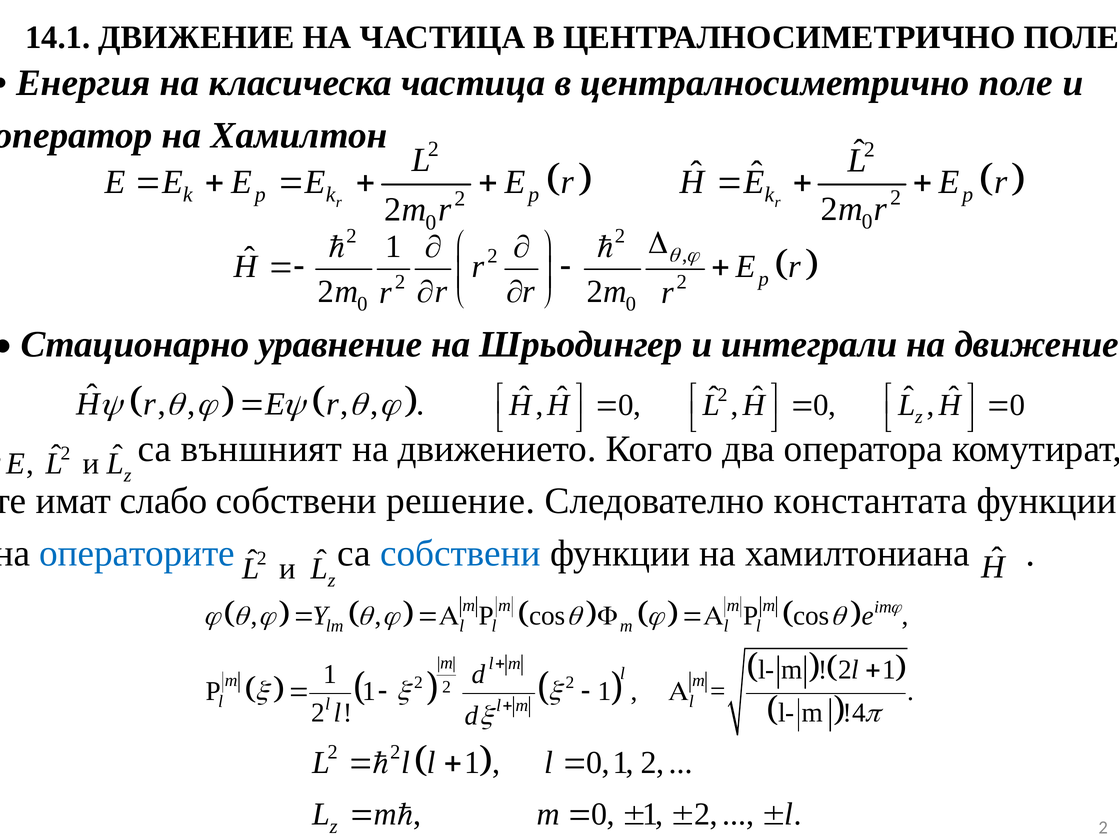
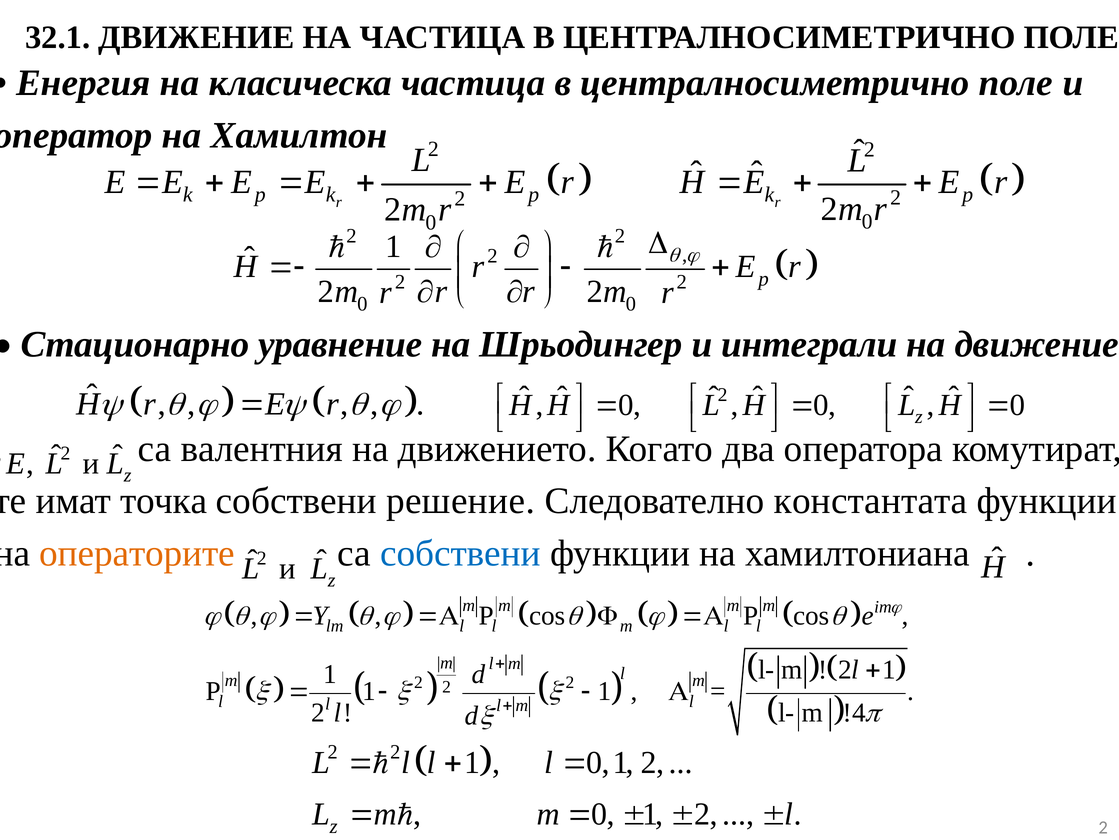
14.1: 14.1 -> 32.1
външният: външният -> валентния
слабо: слабо -> точка
операторите colour: blue -> orange
